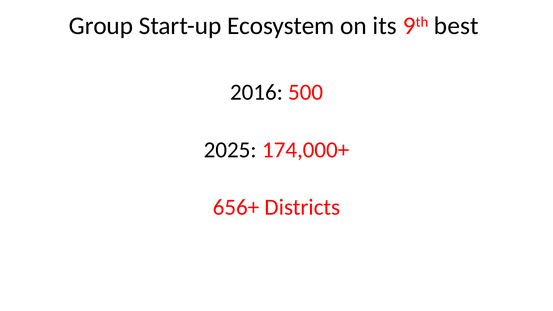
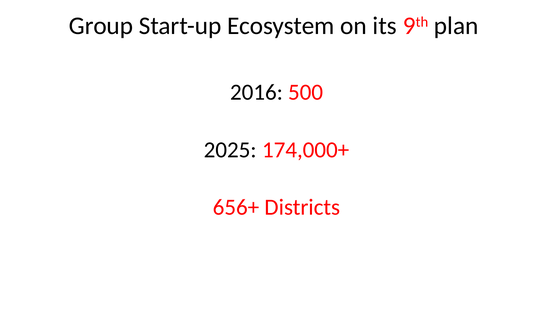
best: best -> plan
